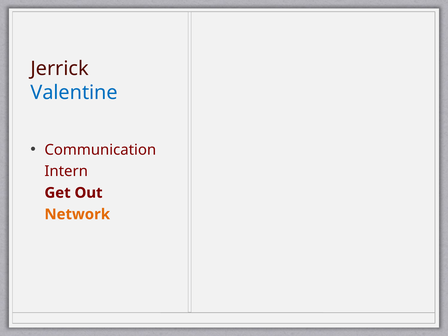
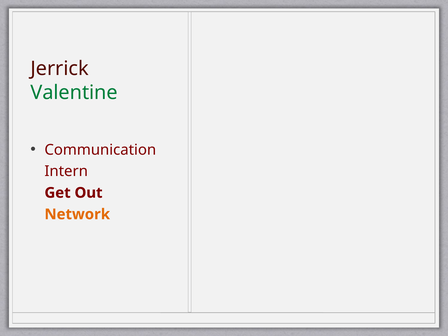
Valentine colour: blue -> green
